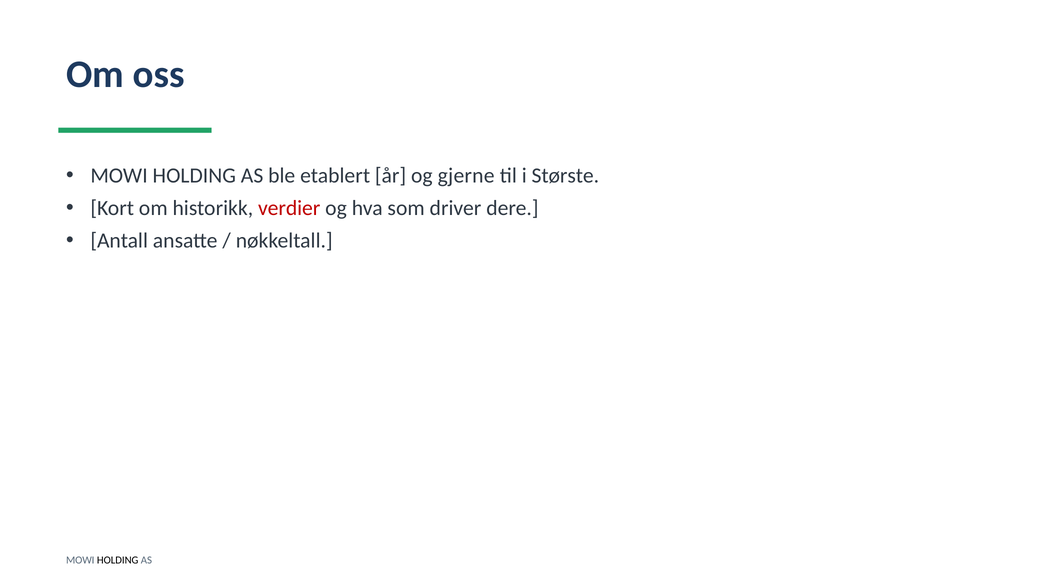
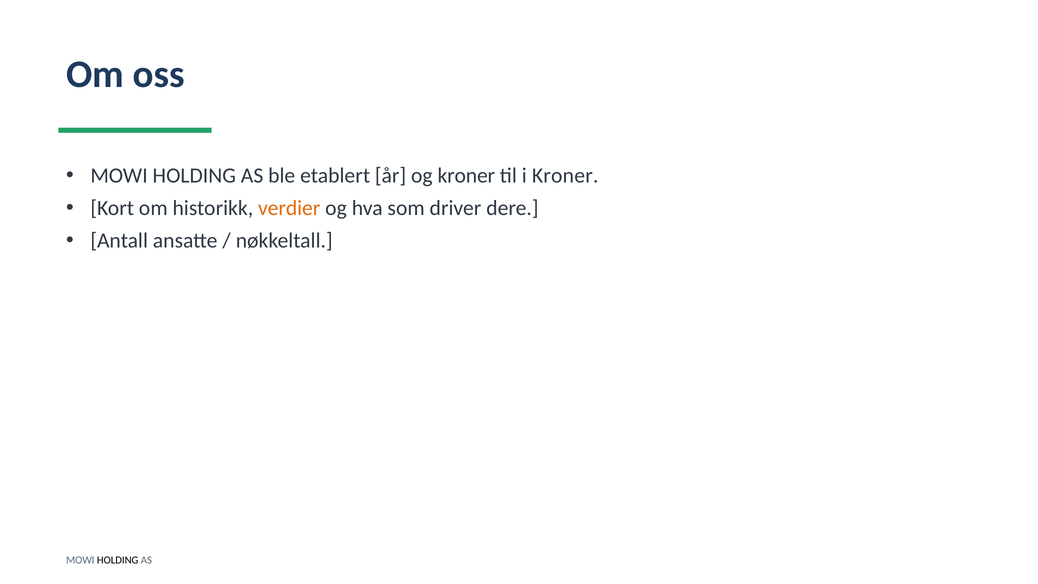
og gjerne: gjerne -> kroner
i Største: Største -> Kroner
verdier colour: red -> orange
